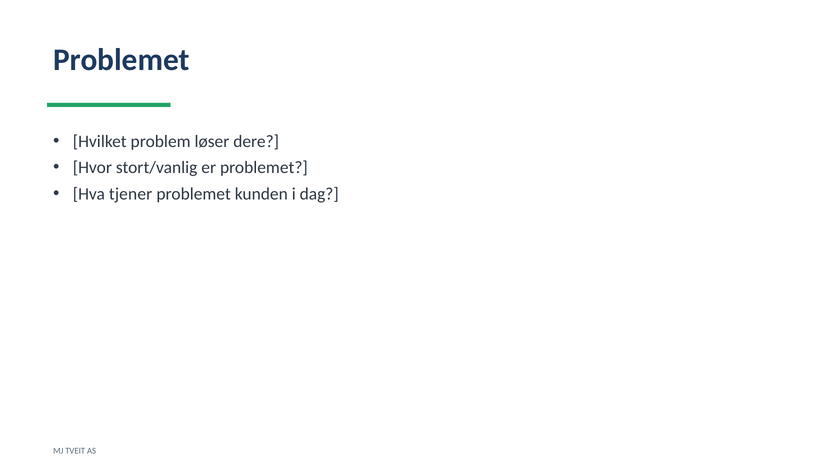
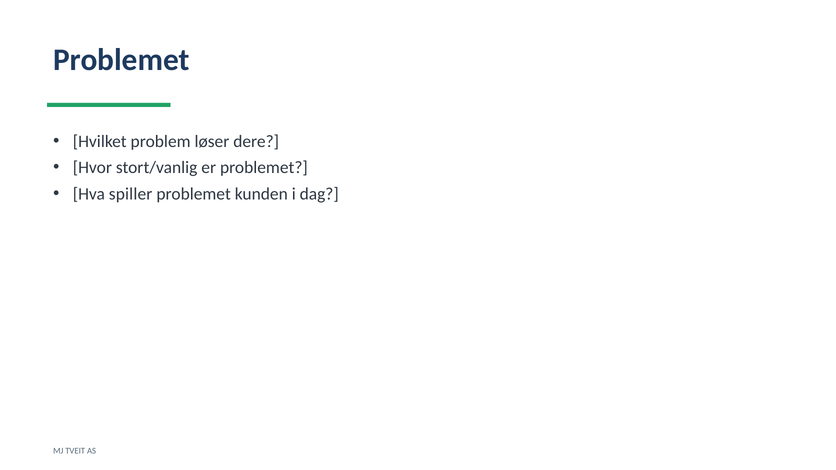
tjener: tjener -> spiller
